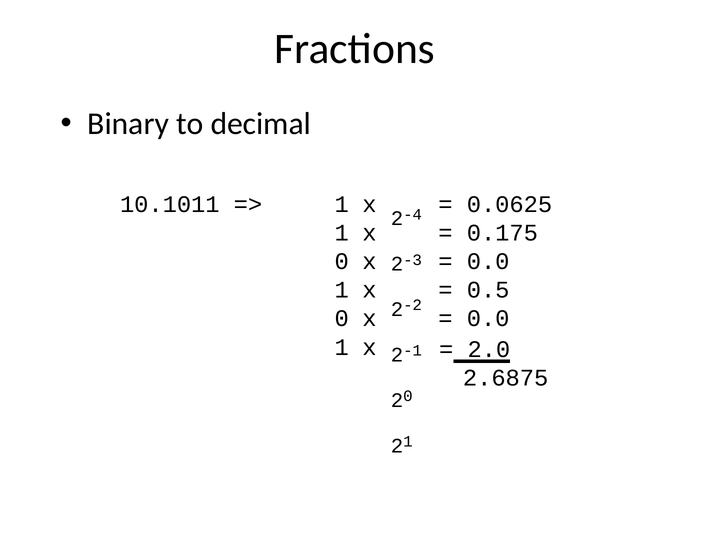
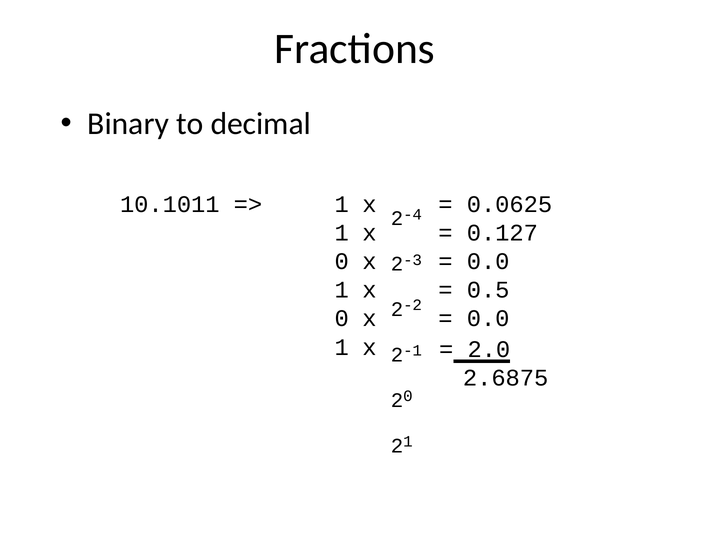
0.175: 0.175 -> 0.127
